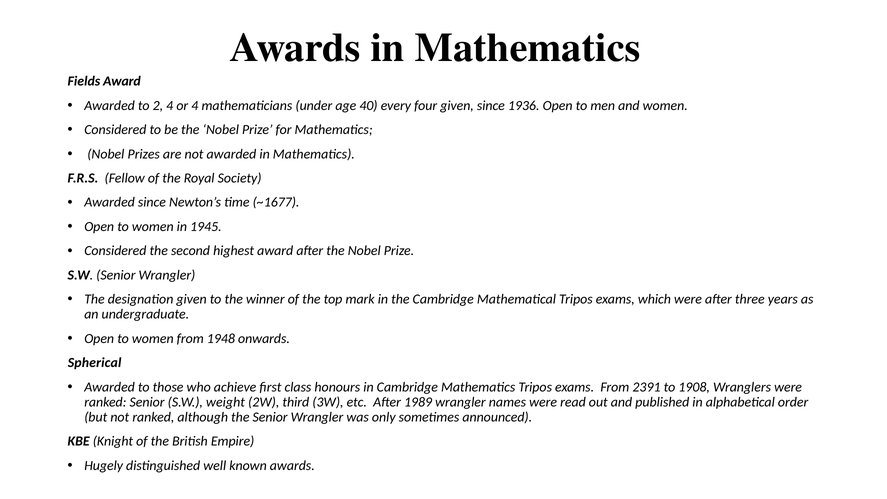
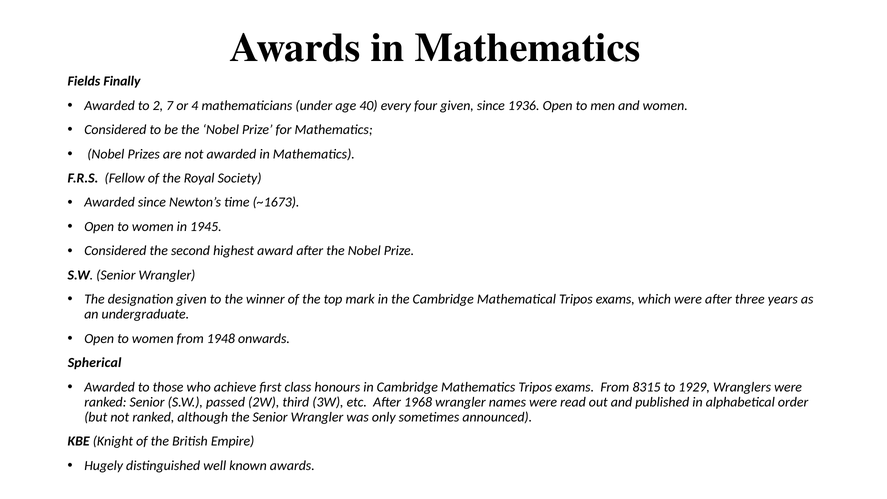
Fields Award: Award -> Finally
2 4: 4 -> 7
~1677: ~1677 -> ~1673
2391: 2391 -> 8315
1908: 1908 -> 1929
weight: weight -> passed
1989: 1989 -> 1968
